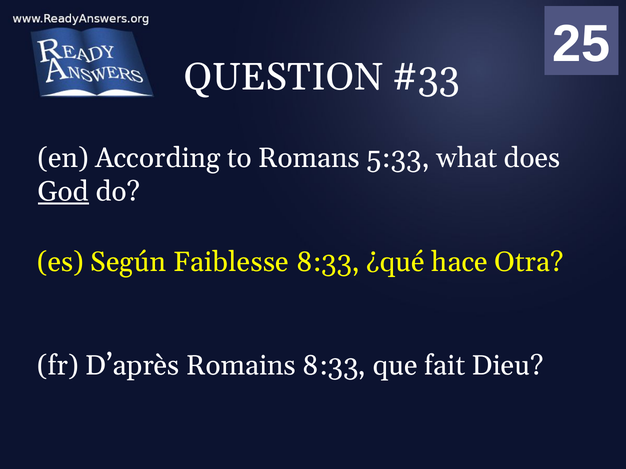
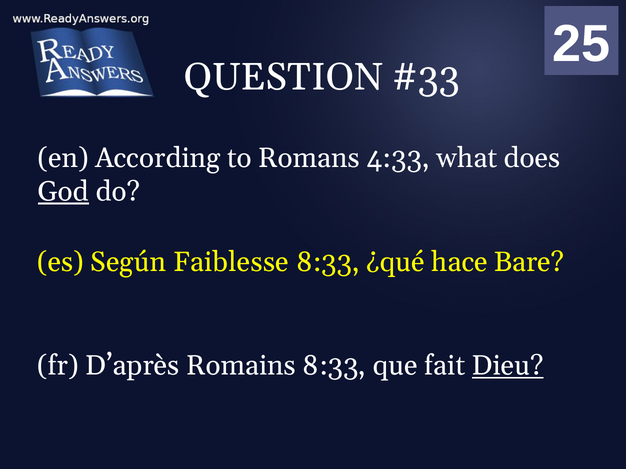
5:33: 5:33 -> 4:33
Otra: Otra -> Bare
Dieu underline: none -> present
